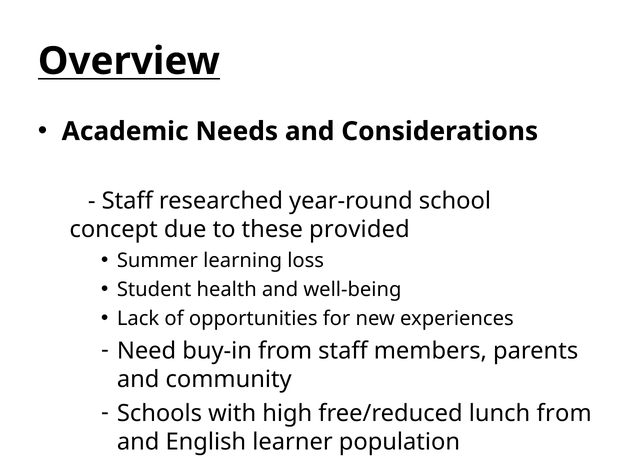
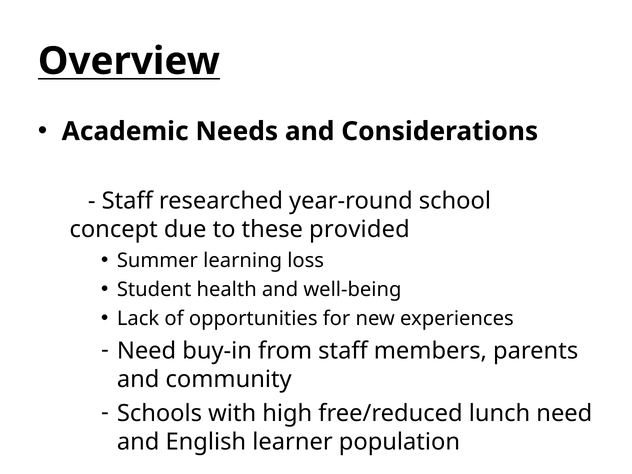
lunch from: from -> need
